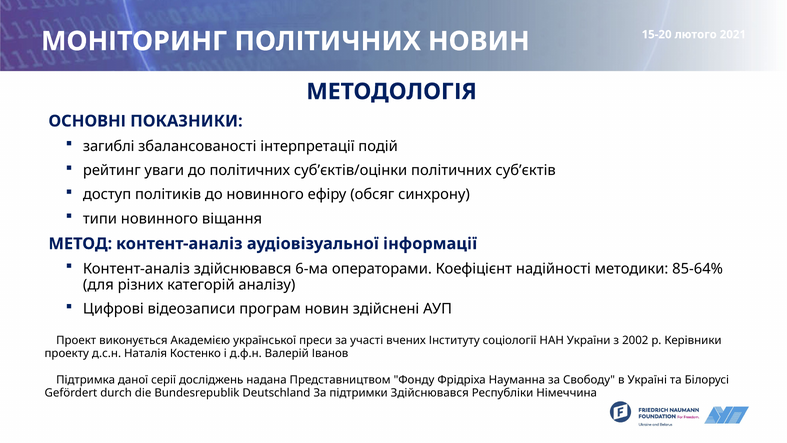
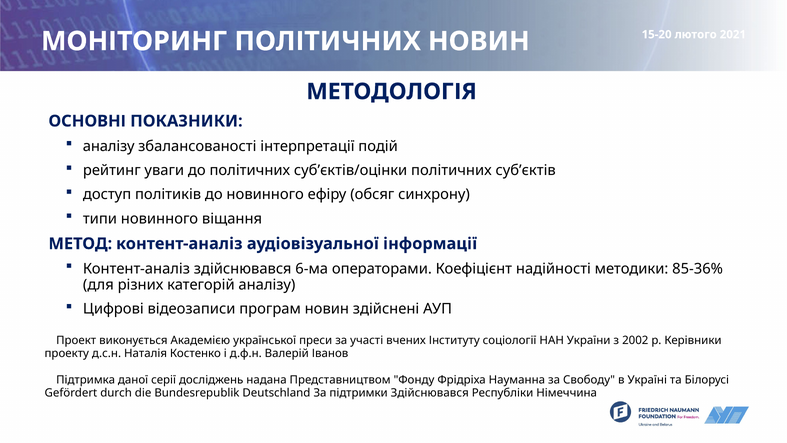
загиблі at (109, 146): загиблі -> аналізу
85-64%: 85-64% -> 85-36%
